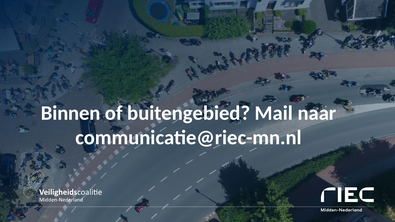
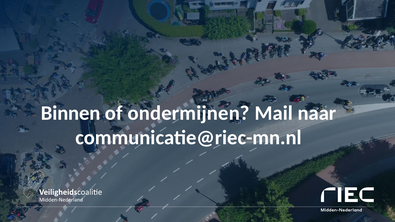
buitengebied: buitengebied -> ondermijnen
